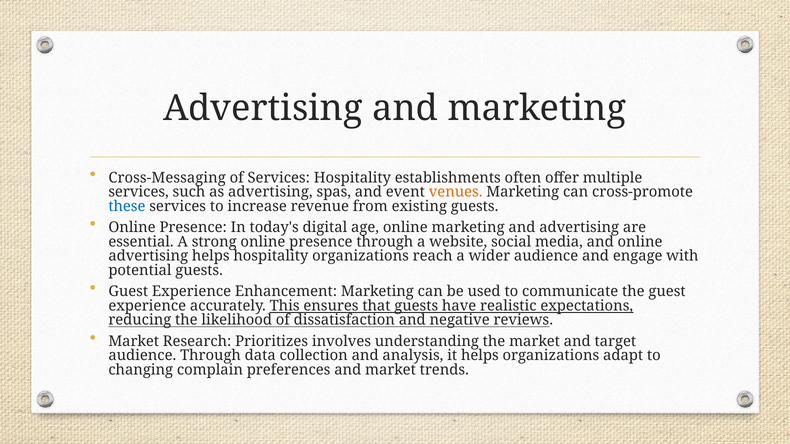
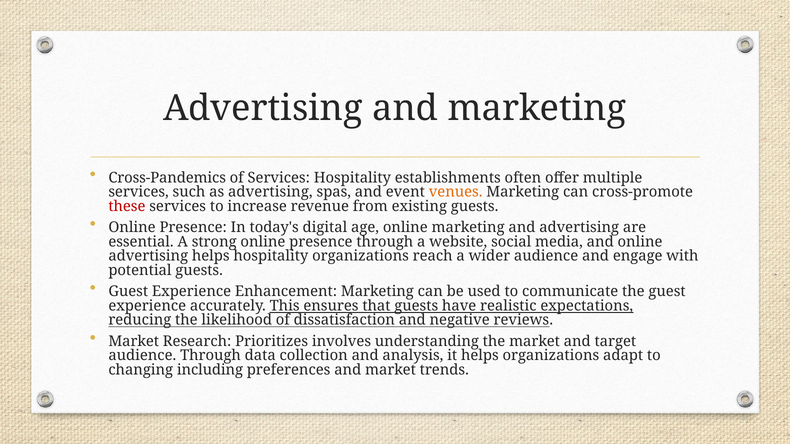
Cross-Messaging: Cross-Messaging -> Cross-Pandemics
these colour: blue -> red
complain: complain -> including
